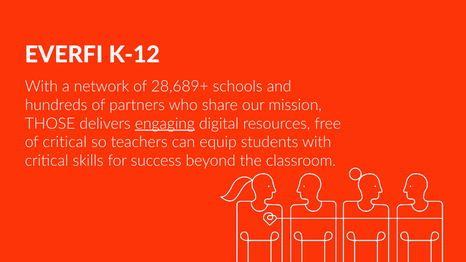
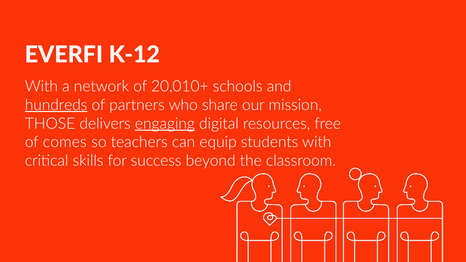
28,689+: 28,689+ -> 20,010+
hundreds underline: none -> present
of critical: critical -> comes
